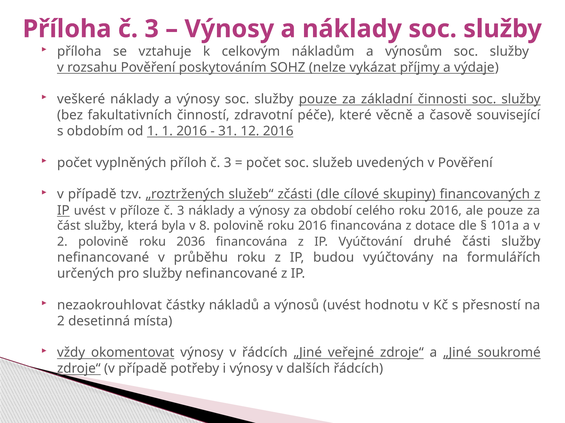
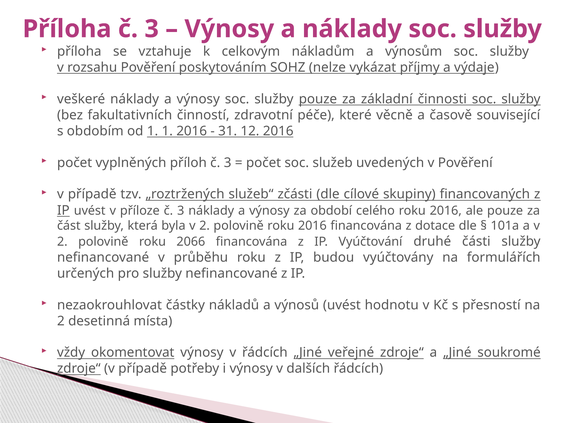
byla v 8: 8 -> 2
2036: 2036 -> 2066
